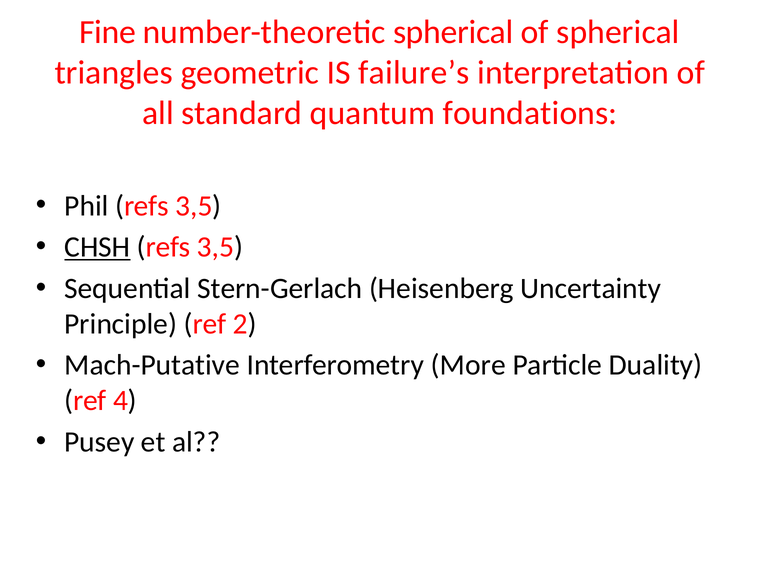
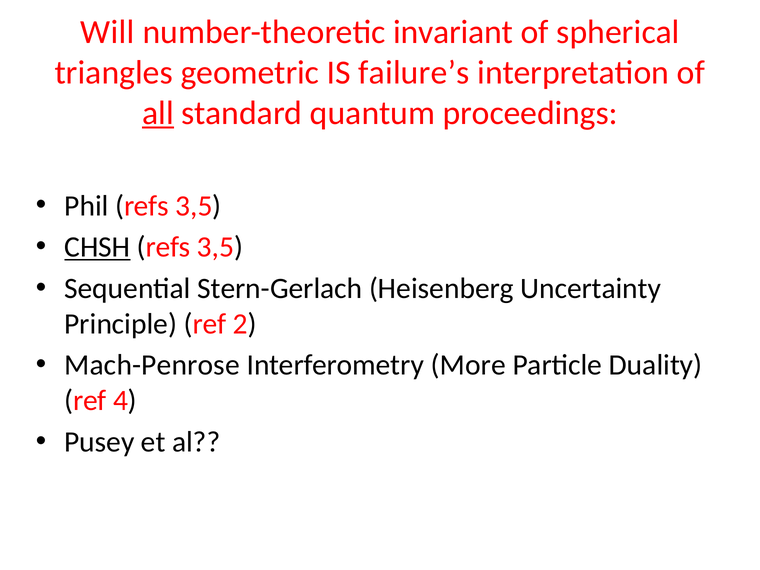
Fine: Fine -> Will
number-theoretic spherical: spherical -> invariant
all underline: none -> present
foundations: foundations -> proceedings
Mach-Putative: Mach-Putative -> Mach-Penrose
